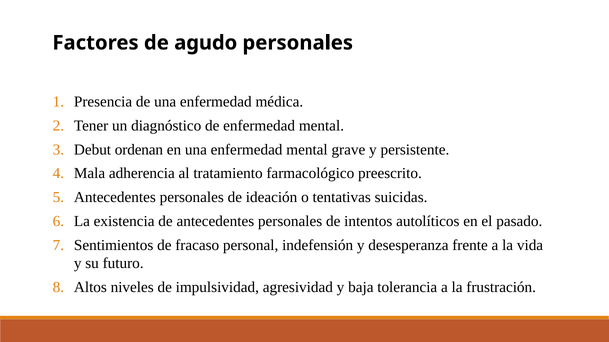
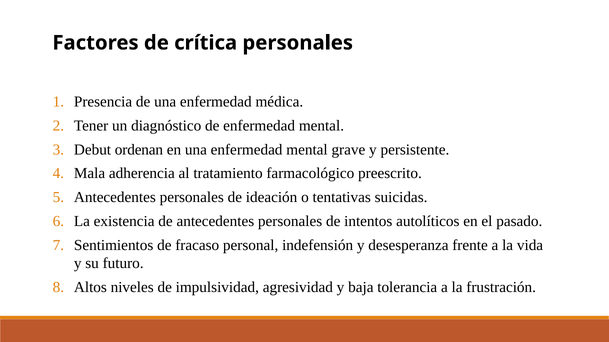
agudo: agudo -> crítica
